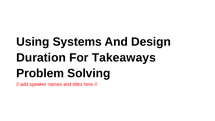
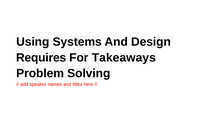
Duration: Duration -> Requires
